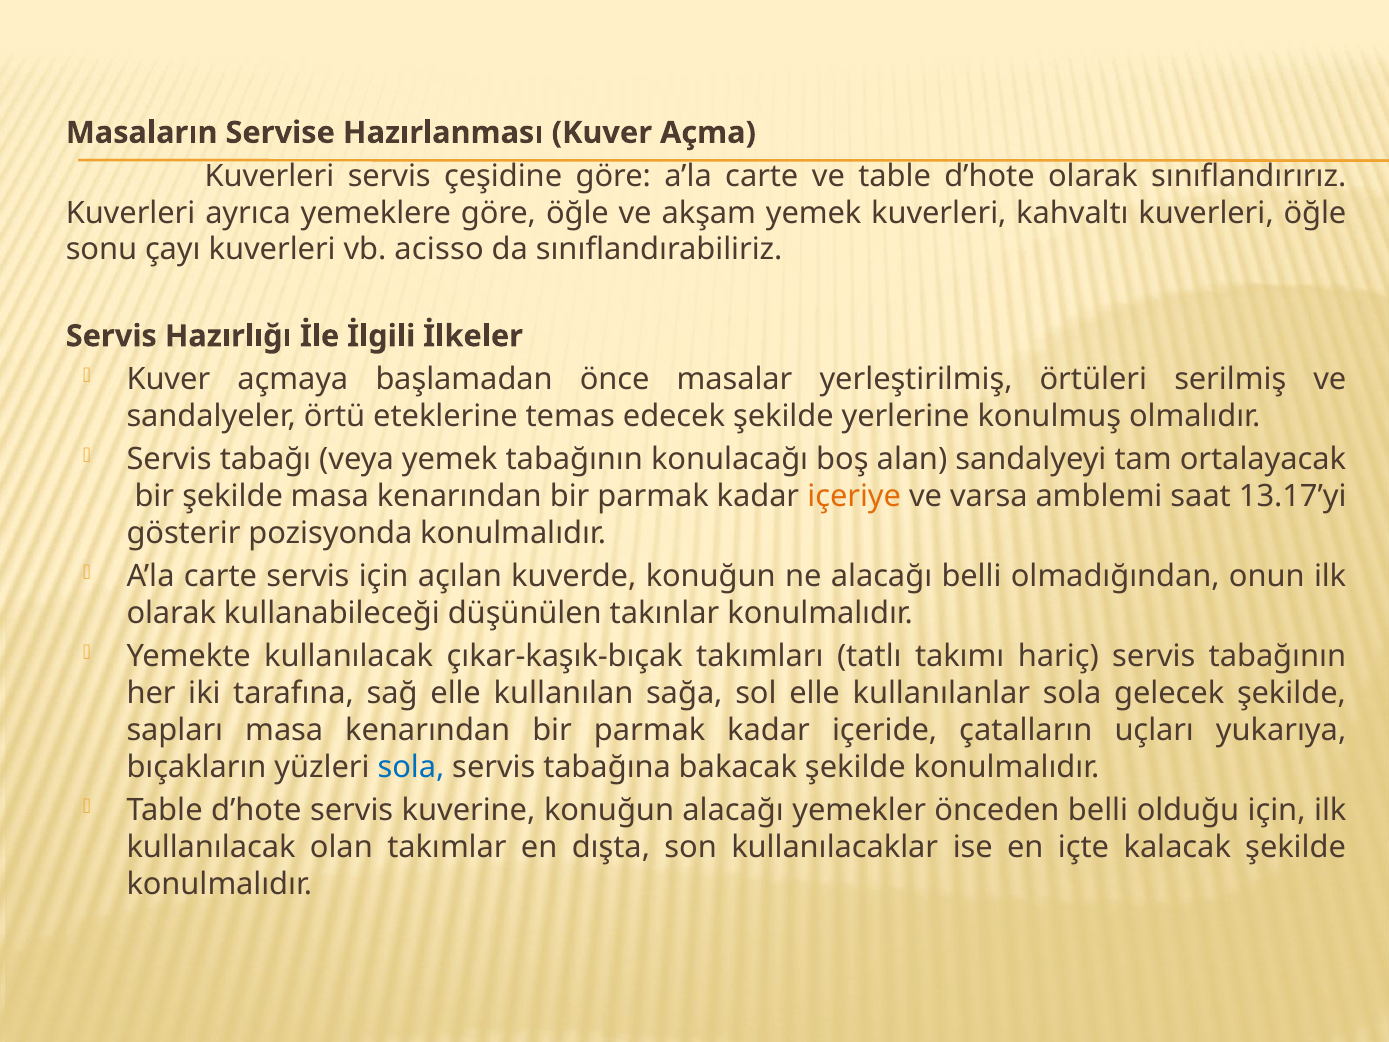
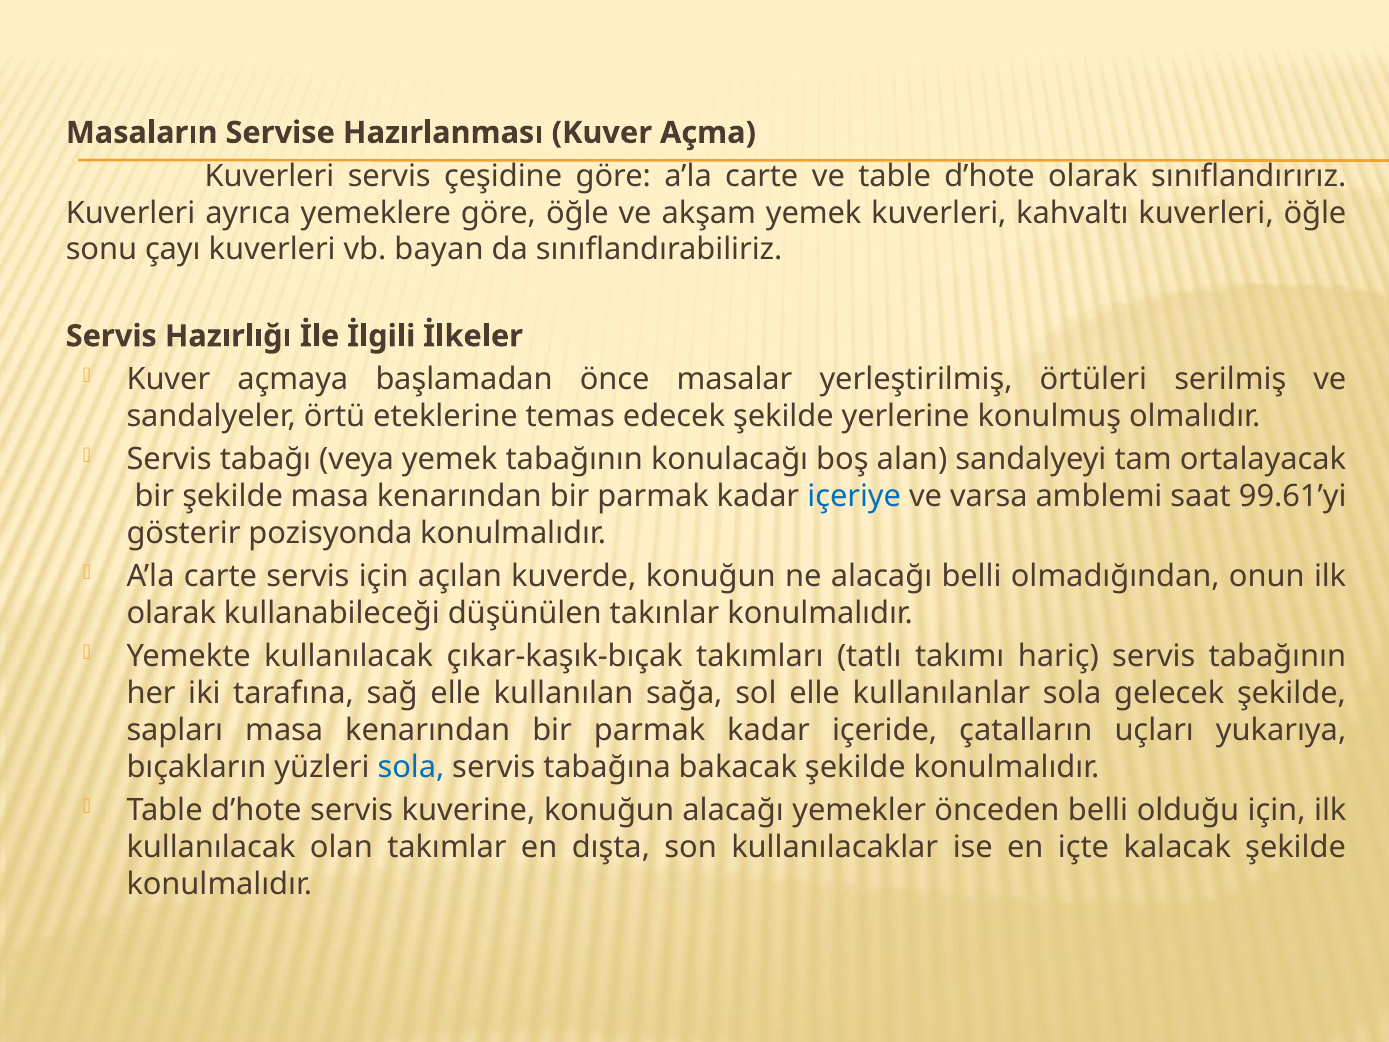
acisso: acisso -> bayan
içeriye colour: orange -> blue
13.17’yi: 13.17’yi -> 99.61’yi
